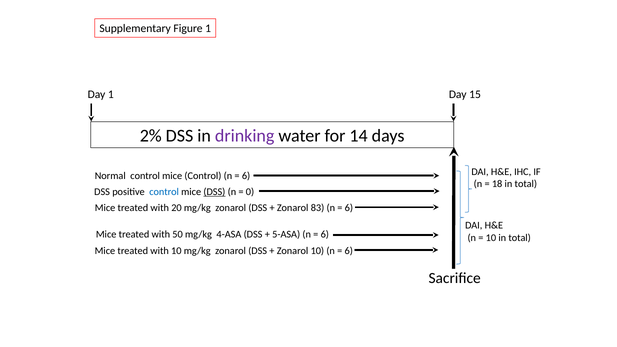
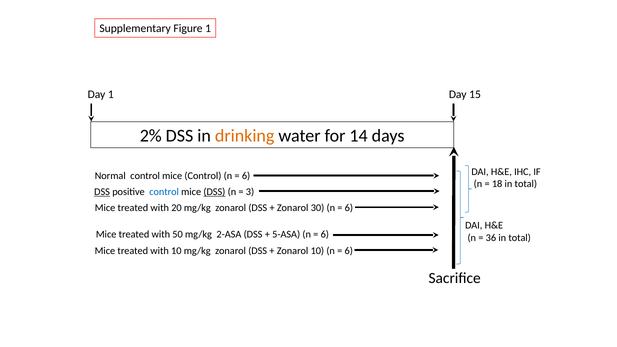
drinking colour: purple -> orange
DSS at (102, 192) underline: none -> present
0: 0 -> 3
83: 83 -> 30
4-ASA: 4-ASA -> 2-ASA
10 at (491, 238): 10 -> 36
